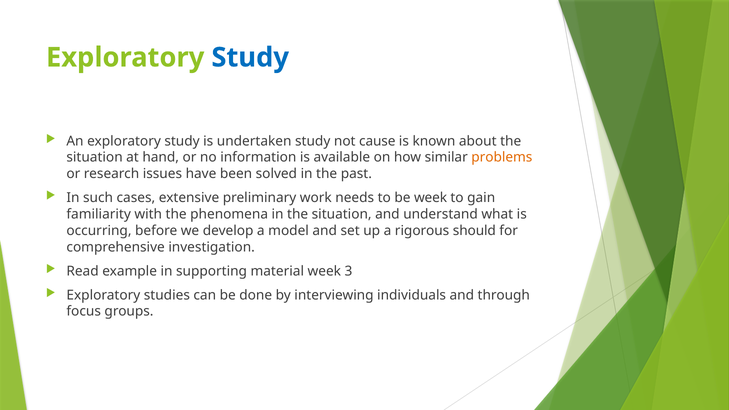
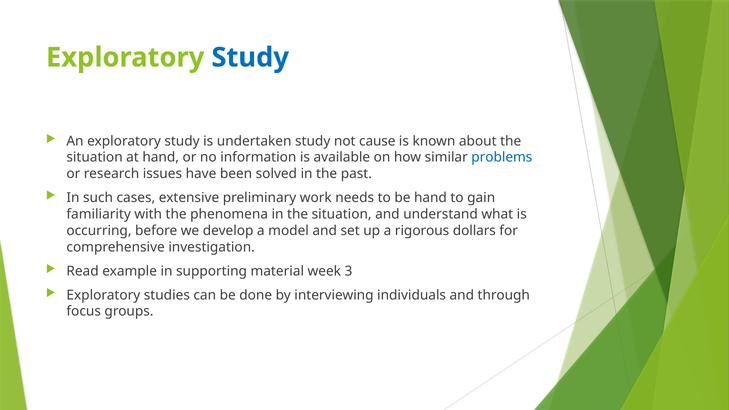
problems colour: orange -> blue
be week: week -> hand
should: should -> dollars
